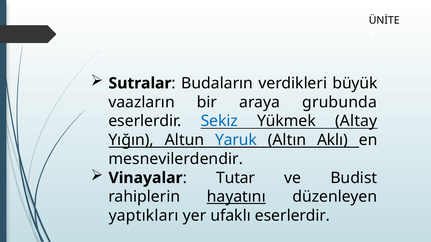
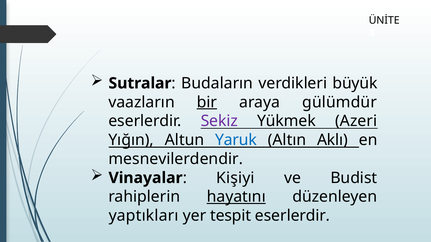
bir underline: none -> present
grubunda: grubunda -> gülümdür
Sekiz colour: blue -> purple
Altay: Altay -> Azeri
Tutar: Tutar -> Kişiyi
ufaklı: ufaklı -> tespit
